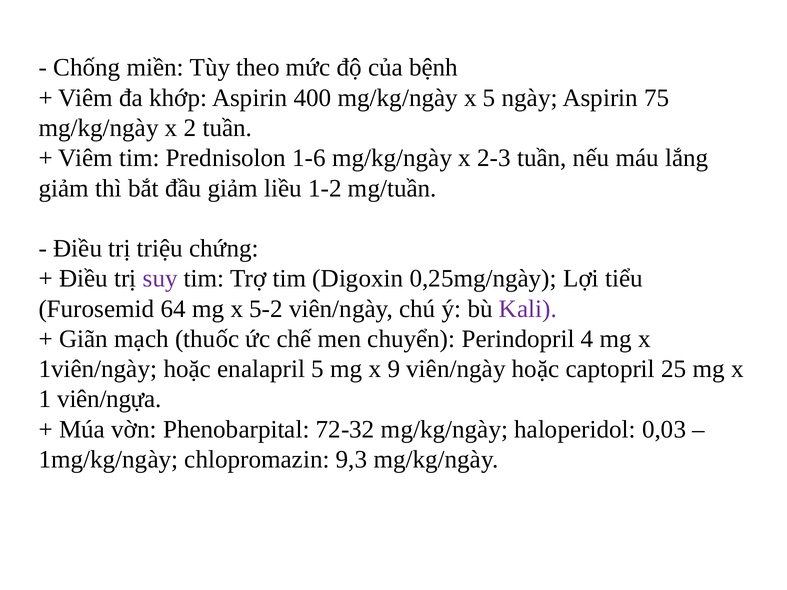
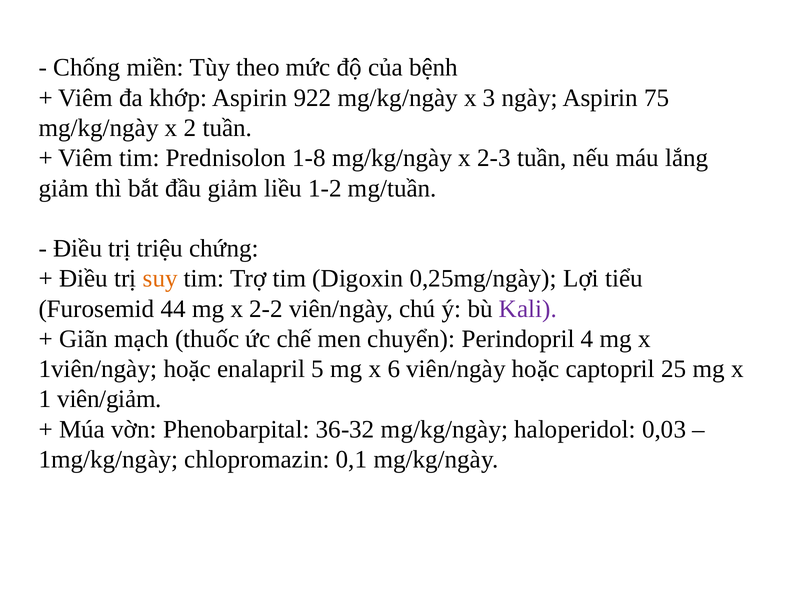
400: 400 -> 922
x 5: 5 -> 3
1-6: 1-6 -> 1-8
suy colour: purple -> orange
64: 64 -> 44
5-2: 5-2 -> 2-2
9: 9 -> 6
viên/ngựa: viên/ngựa -> viên/giảm
72-32: 72-32 -> 36-32
9,3: 9,3 -> 0,1
